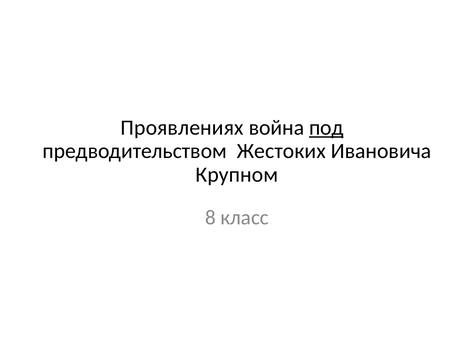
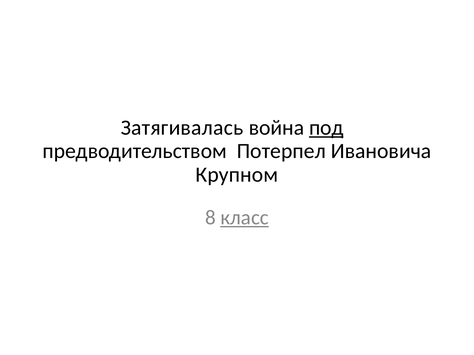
Проявлениях: Проявлениях -> Затягивалась
Жестоких: Жестоких -> Потерпел
класс underline: none -> present
